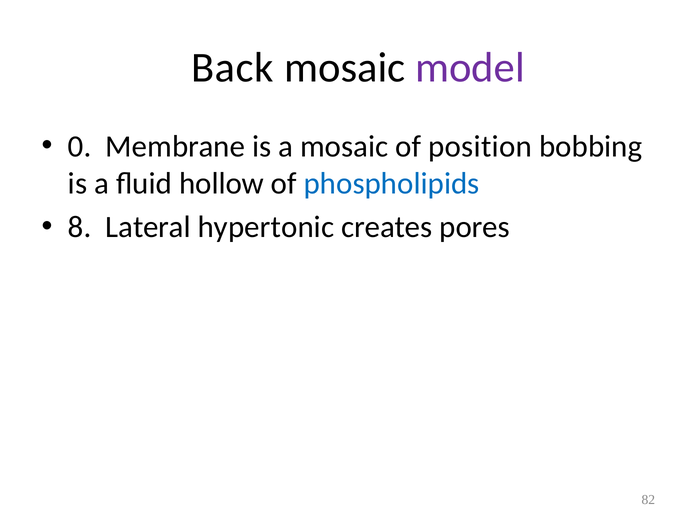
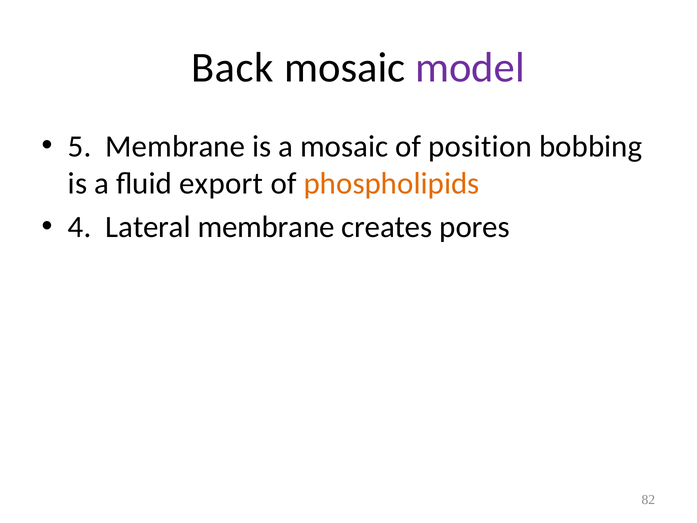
0: 0 -> 5
hollow: hollow -> export
phospholipids colour: blue -> orange
8: 8 -> 4
Lateral hypertonic: hypertonic -> membrane
